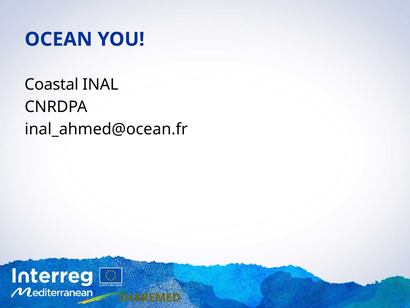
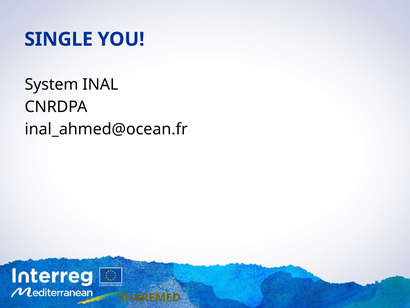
OCEAN: OCEAN -> SINGLE
Coastal: Coastal -> System
